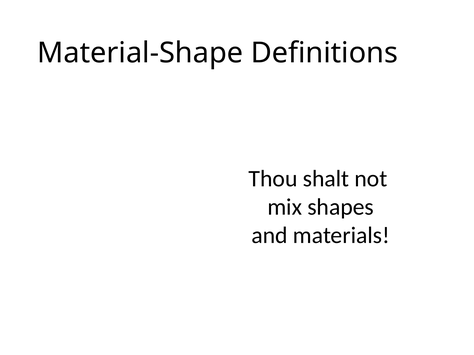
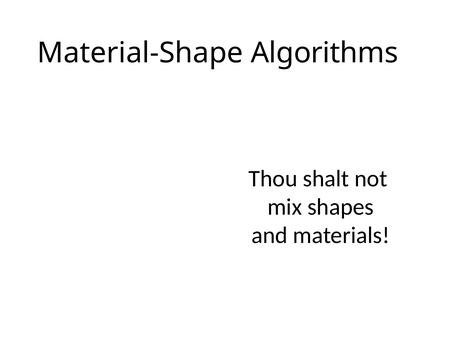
Definitions: Definitions -> Algorithms
